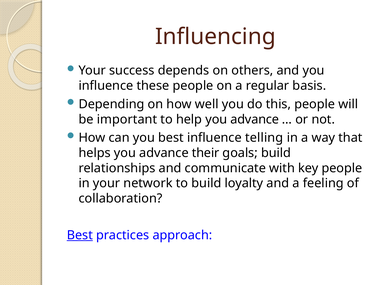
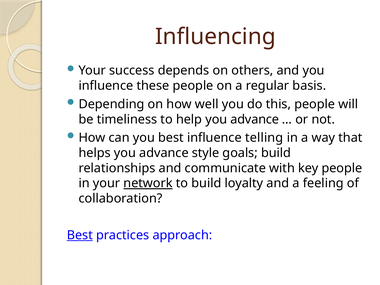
important: important -> timeliness
their: their -> style
network underline: none -> present
